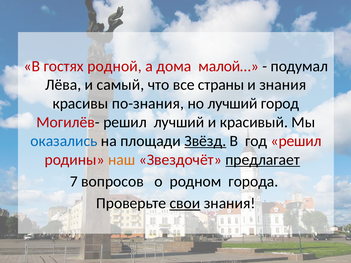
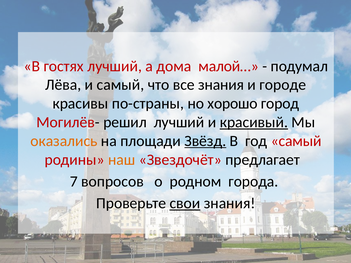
гостях родной: родной -> лучший
все страны: страны -> знания
и знания: знания -> городе
по-знания: по-знания -> по-страны
но лучший: лучший -> хорошо
красивый underline: none -> present
оказались colour: blue -> orange
год решил: решил -> самый
предлагает underline: present -> none
